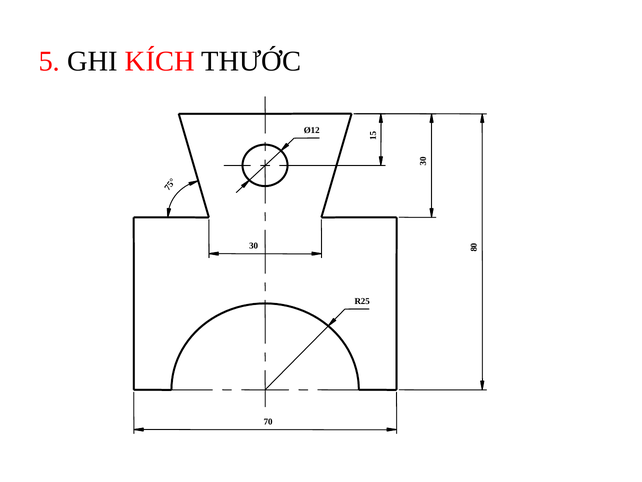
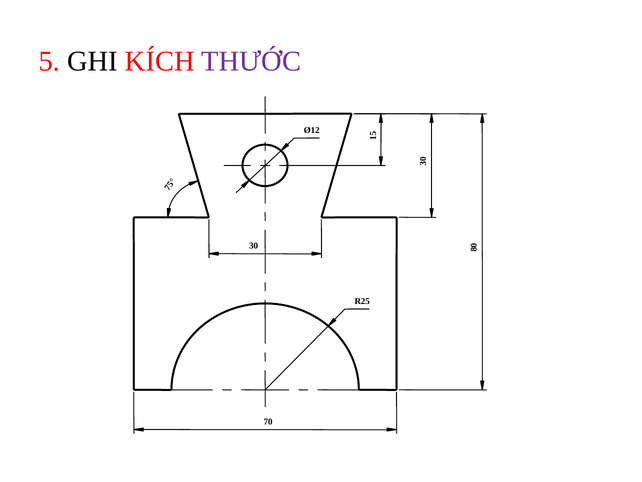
THƯỚC colour: black -> purple
